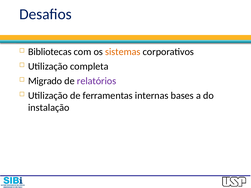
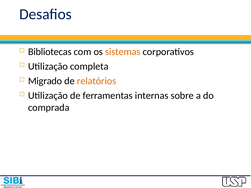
relatórios colour: purple -> orange
bases: bases -> sobre
instalação: instalação -> comprada
